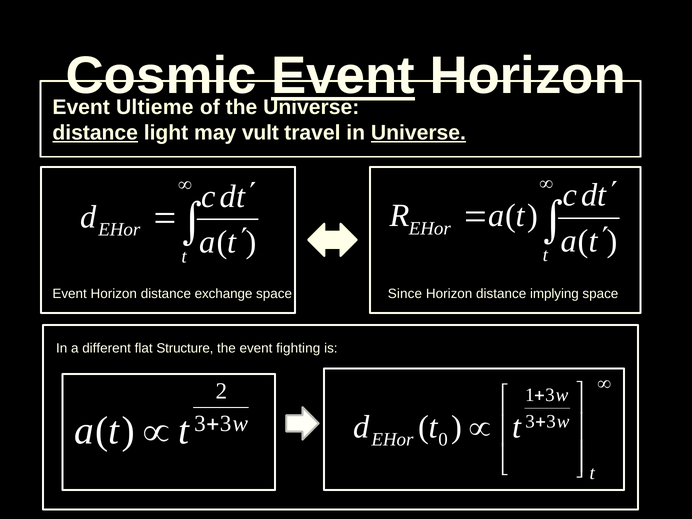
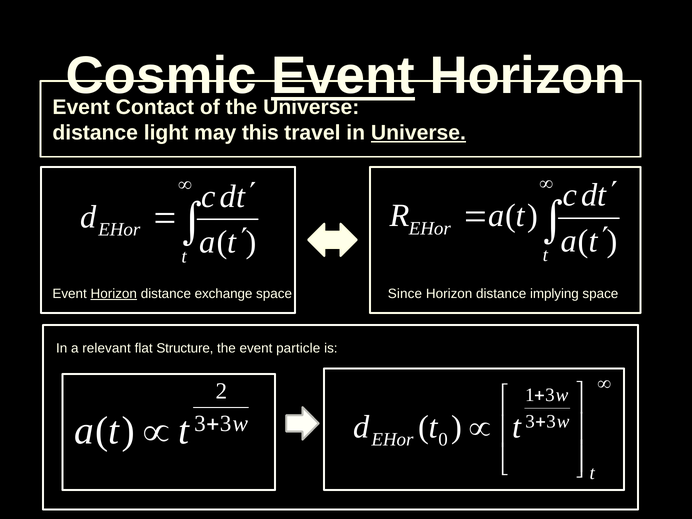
Ultieme: Ultieme -> Contact
distance at (95, 133) underline: present -> none
vult: vult -> this
Horizon at (114, 294) underline: none -> present
different: different -> relevant
fighting: fighting -> particle
